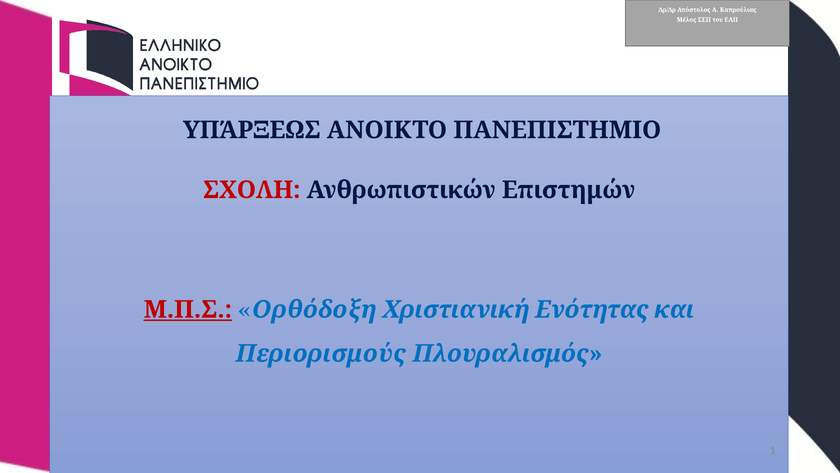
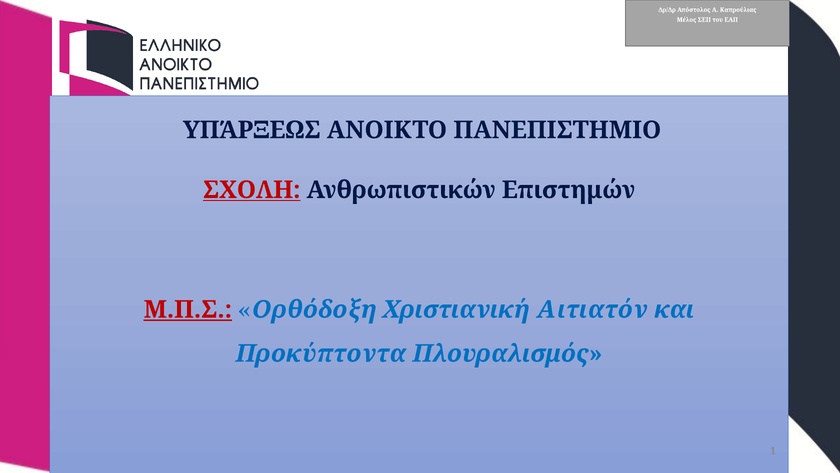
ΣΧΟΛΗ underline: none -> present
Ενότητας: Ενότητας -> Αιτιατόν
Περιορισμούς: Περιορισμούς -> Προκύπτοντα
